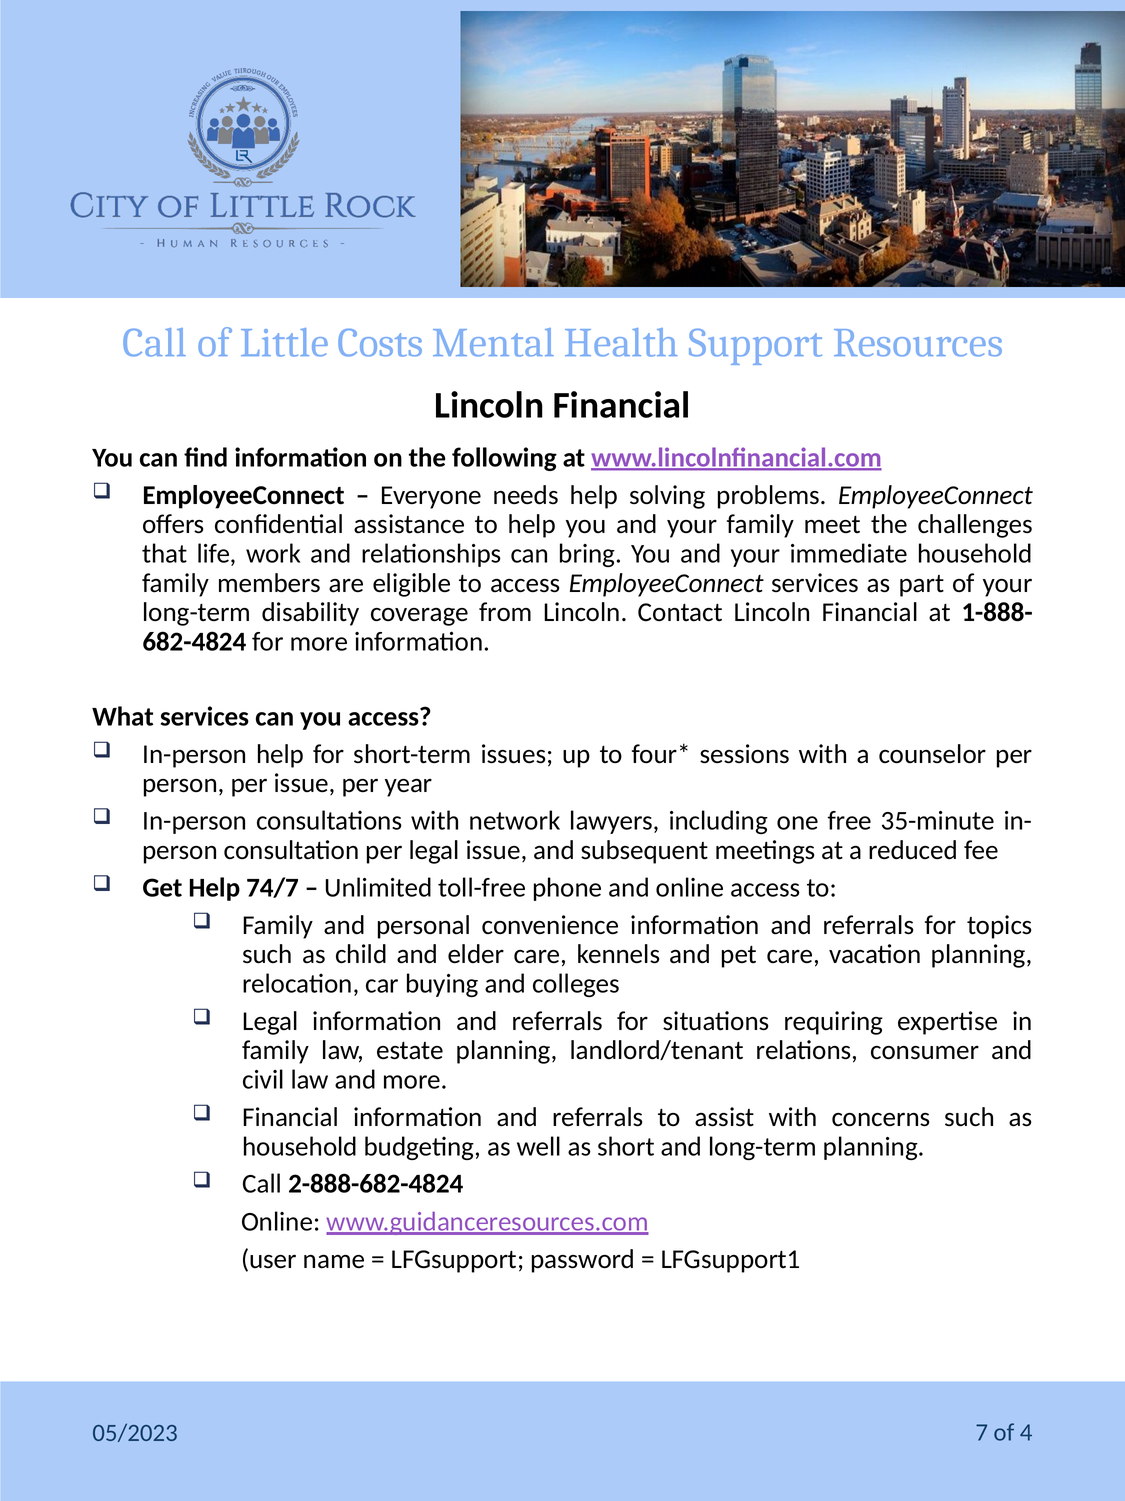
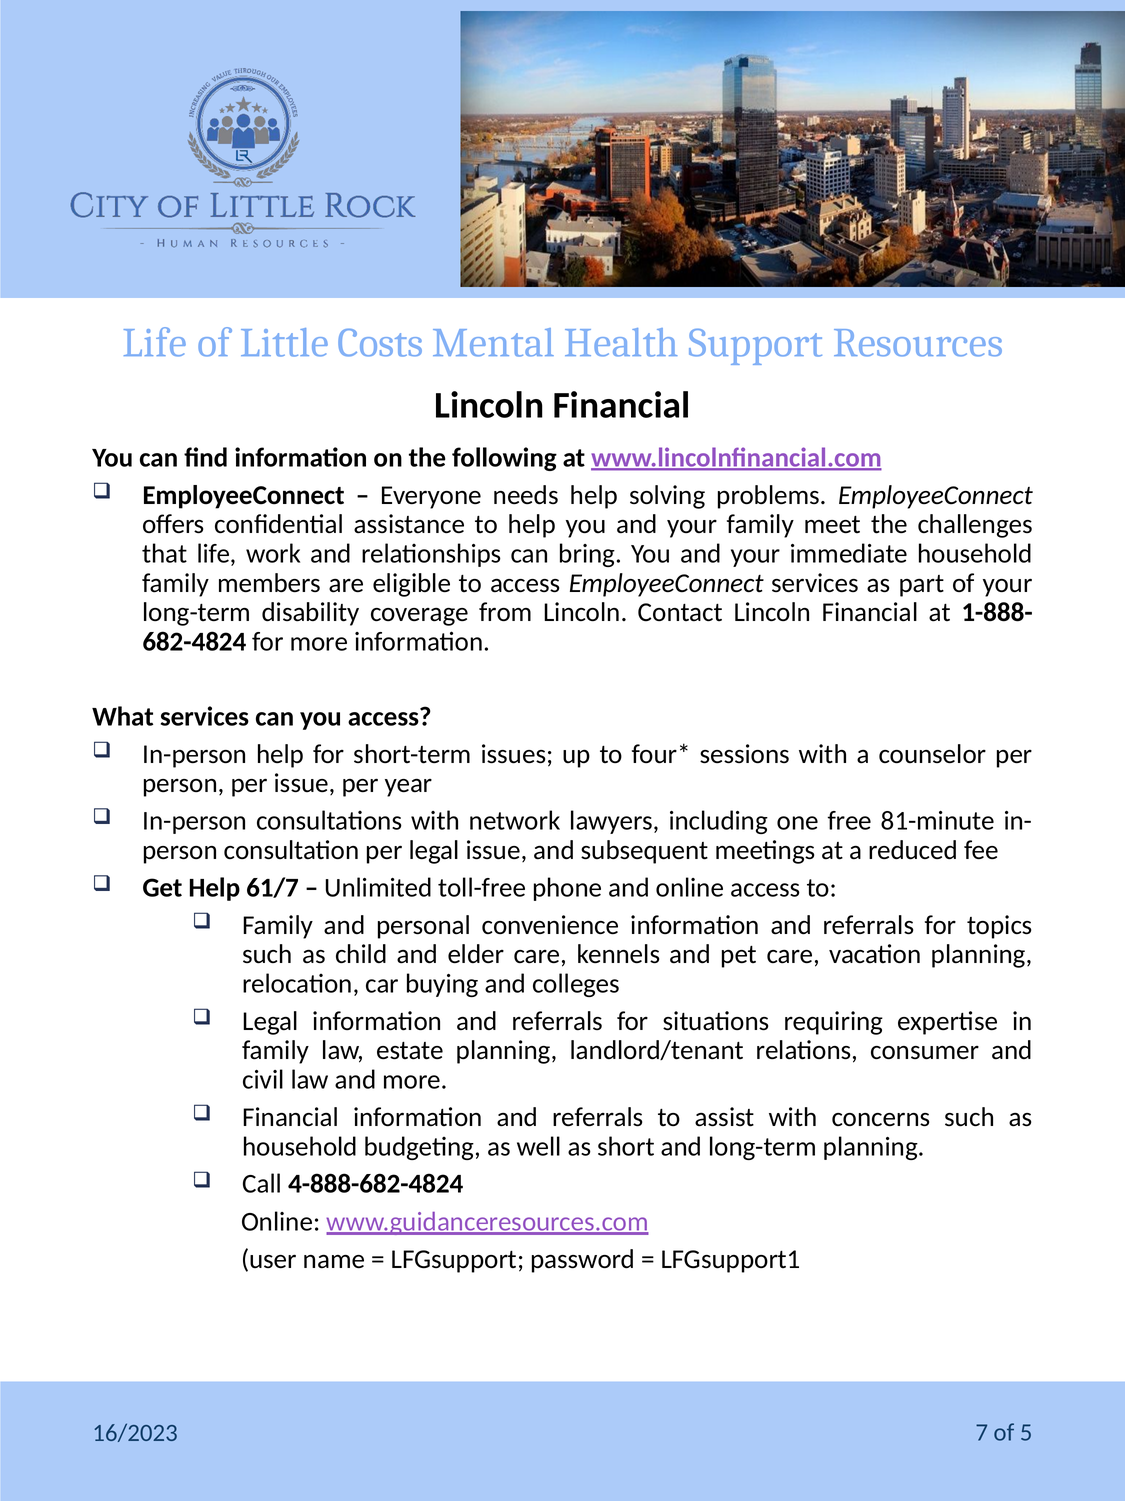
Call at (155, 343): Call -> Life
35-minute: 35-minute -> 81-minute
74/7: 74/7 -> 61/7
2-888-682-4824: 2-888-682-4824 -> 4-888-682-4824
05/2023: 05/2023 -> 16/2023
4: 4 -> 5
